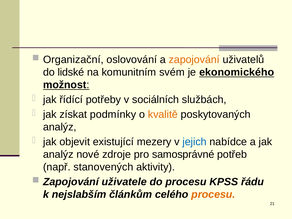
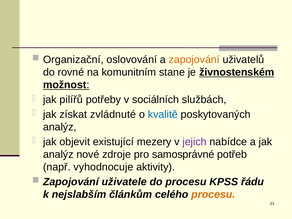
lidské: lidské -> rovné
svém: svém -> stane
ekonomického: ekonomického -> živnostenském
řídící: řídící -> pilířů
podmínky: podmínky -> zvládnuté
kvalitě colour: orange -> blue
jejich colour: blue -> purple
stanovených: stanovených -> vyhodnocuje
